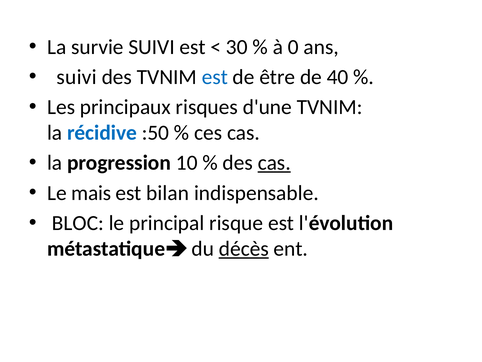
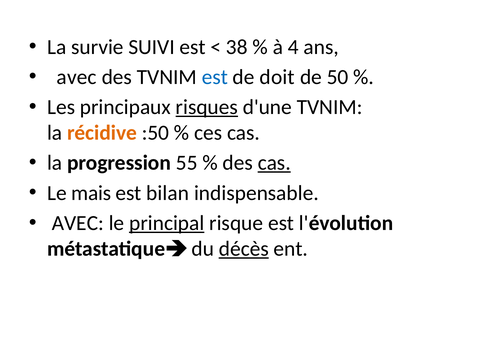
30: 30 -> 38
0: 0 -> 4
suivi at (77, 77): suivi -> avec
être: être -> doit
40: 40 -> 50
risques underline: none -> present
récidive colour: blue -> orange
10: 10 -> 55
BLOC at (78, 223): BLOC -> AVEC
principal underline: none -> present
